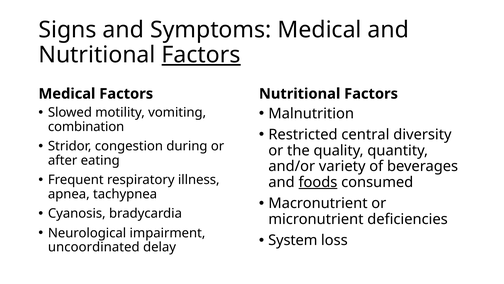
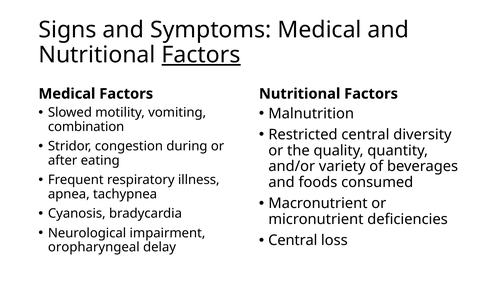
foods underline: present -> none
System at (293, 240): System -> Central
uncoordinated: uncoordinated -> oropharyngeal
